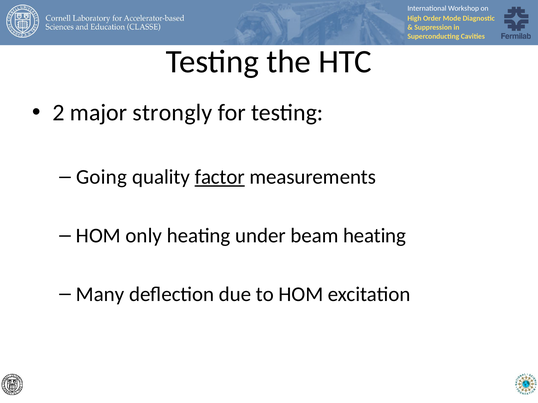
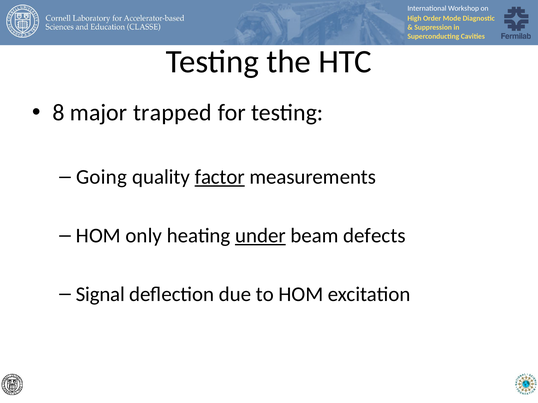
2: 2 -> 8
strongly: strongly -> trapped
under underline: none -> present
beam heating: heating -> defects
Many: Many -> Signal
